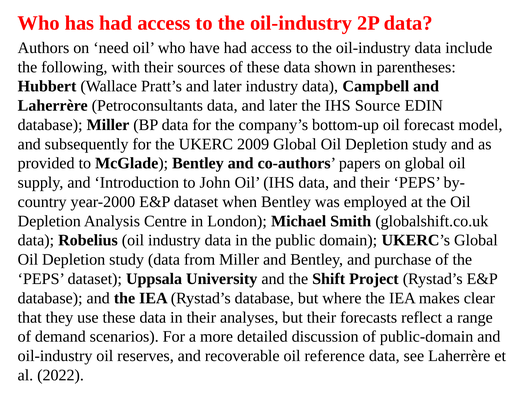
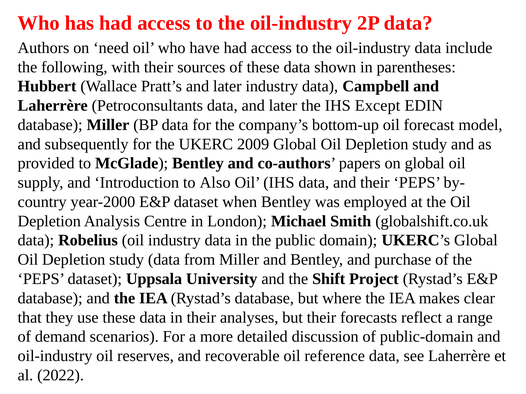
Source: Source -> Except
John: John -> Also
